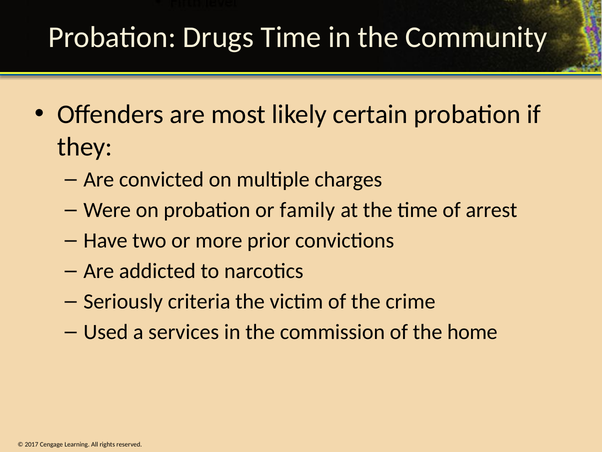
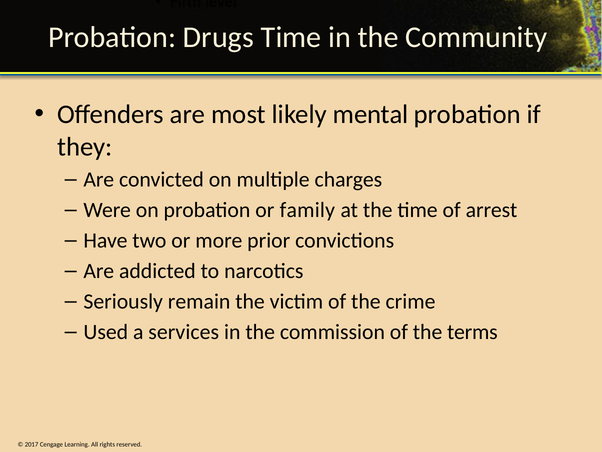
certain: certain -> mental
criteria: criteria -> remain
home: home -> terms
